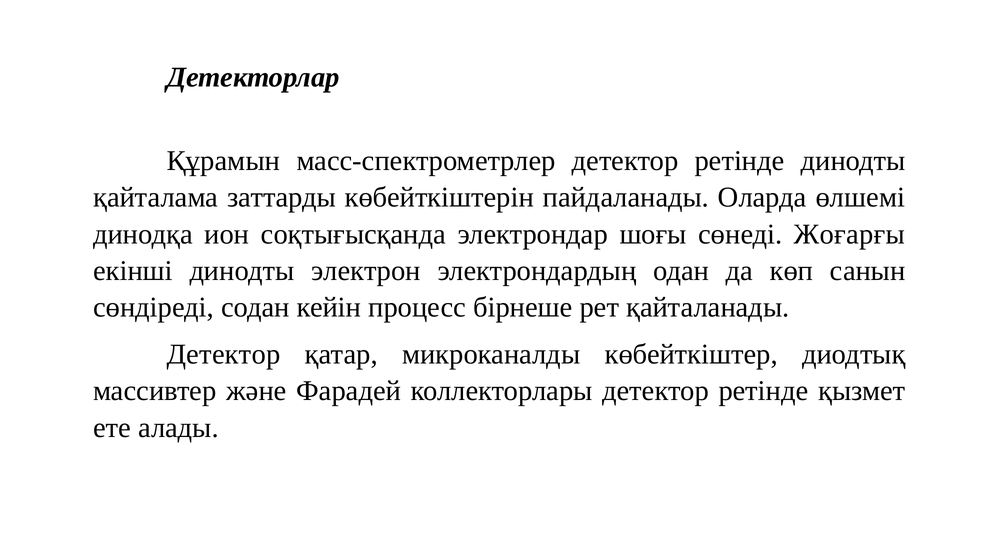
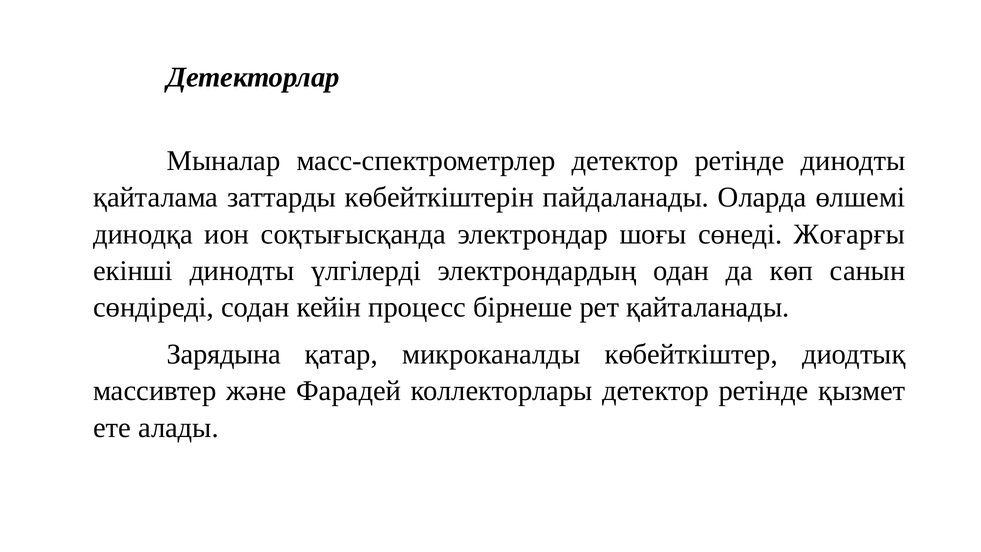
Құрамын: Құрамын -> Мыналар
электрон: электрон -> үлгілерді
Детектор at (224, 354): Детектор -> Зарядына
